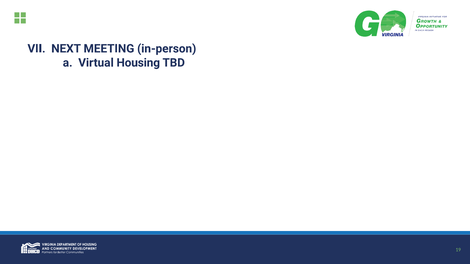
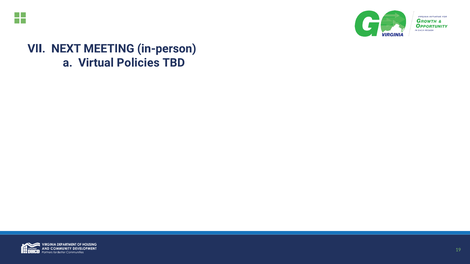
Housing: Housing -> Policies
